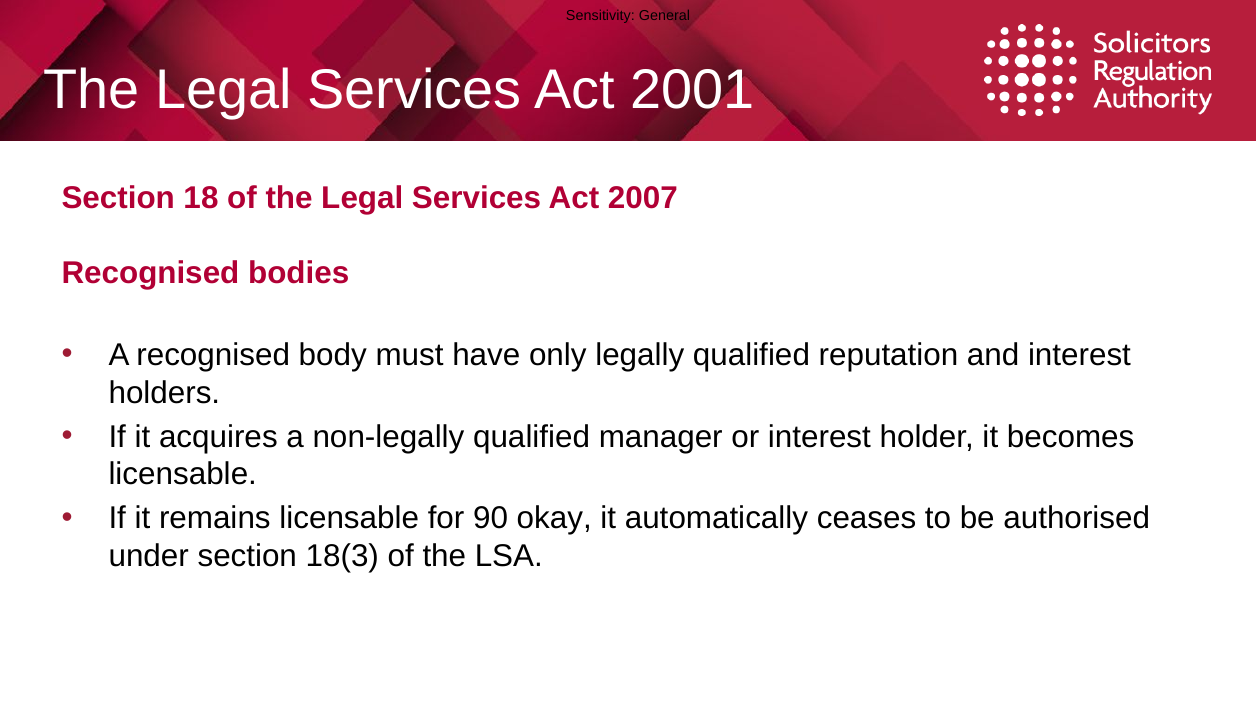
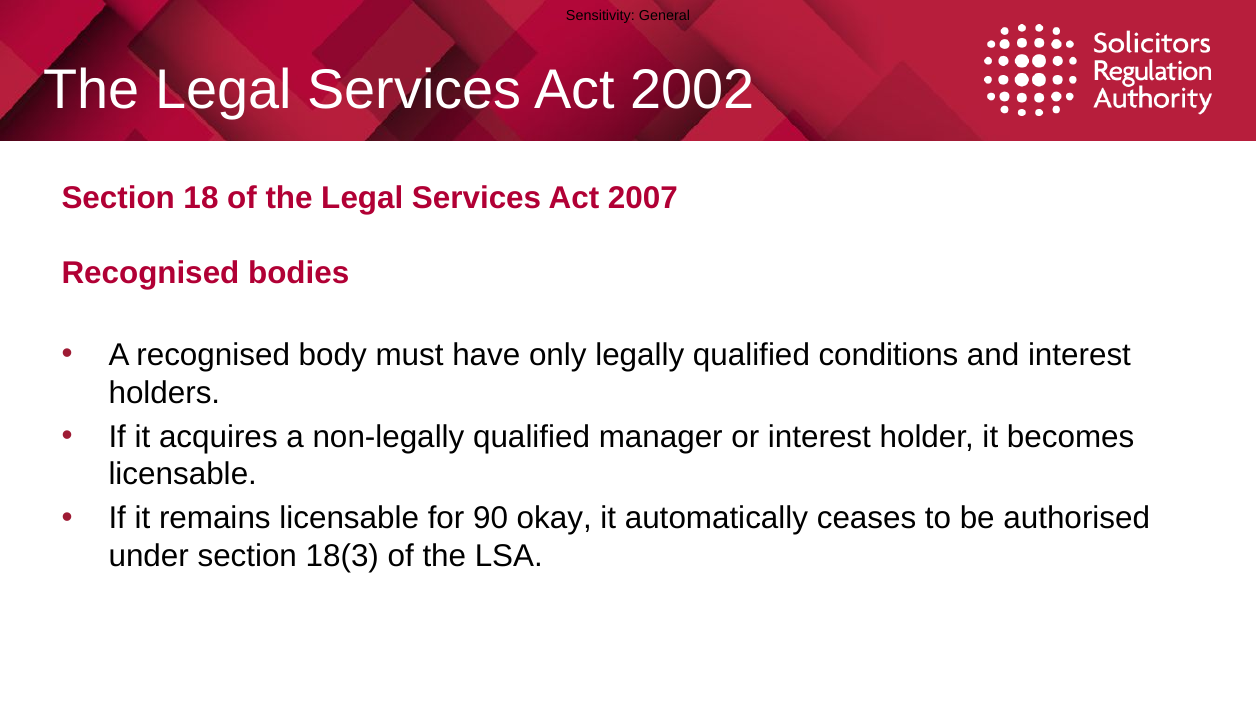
2001: 2001 -> 2002
reputation: reputation -> conditions
